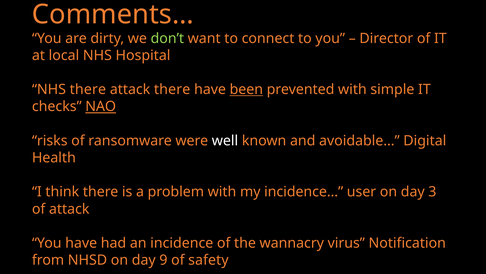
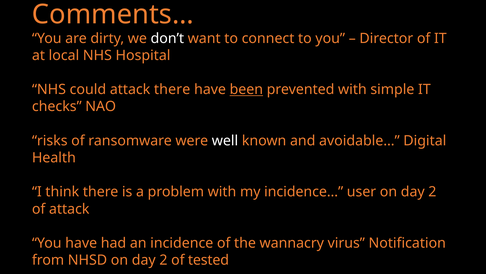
don’t colour: light green -> white
NHS there: there -> could
NAO underline: present -> none
user on day 3: 3 -> 2
NHSD on day 9: 9 -> 2
safety: safety -> tested
